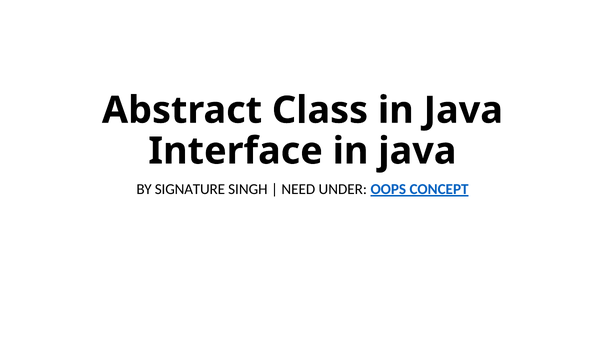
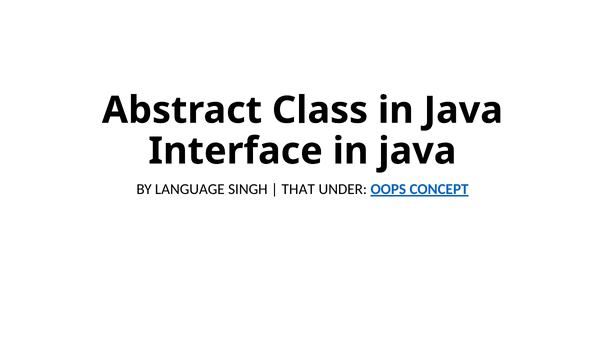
SIGNATURE: SIGNATURE -> LANGUAGE
NEED: NEED -> THAT
